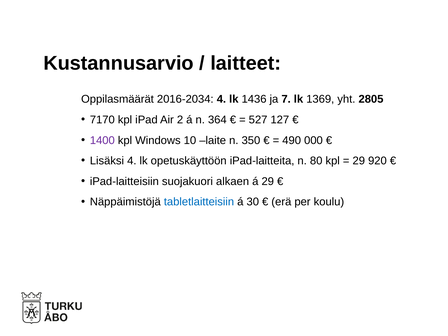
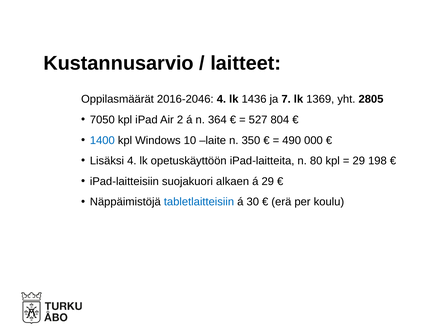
2016-2034: 2016-2034 -> 2016-2046
7170: 7170 -> 7050
127: 127 -> 804
1400 colour: purple -> blue
920: 920 -> 198
